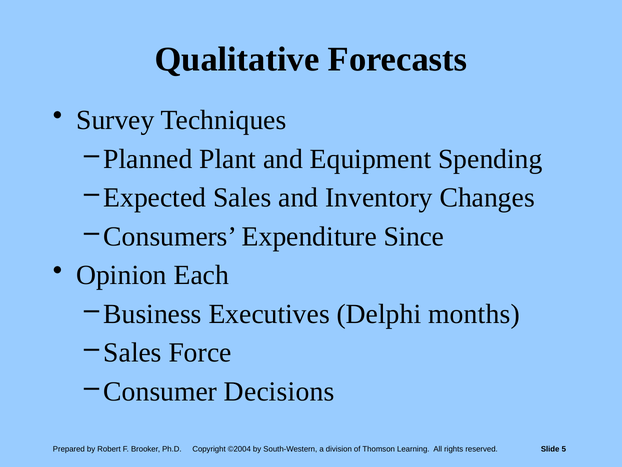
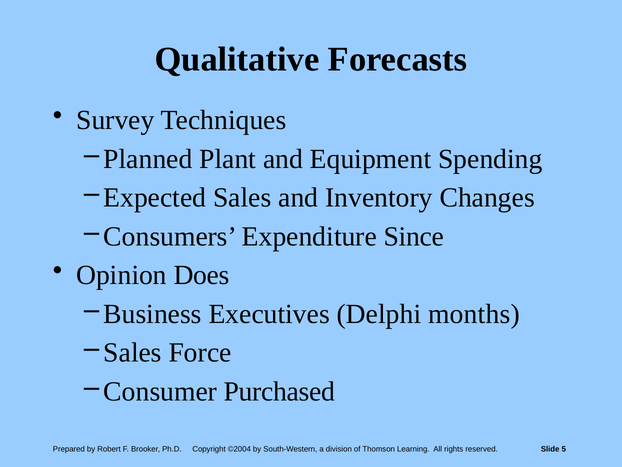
Each: Each -> Does
Decisions: Decisions -> Purchased
